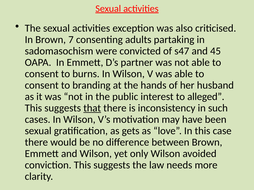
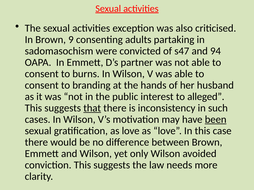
7: 7 -> 9
45: 45 -> 94
been underline: none -> present
gratification as gets: gets -> love
